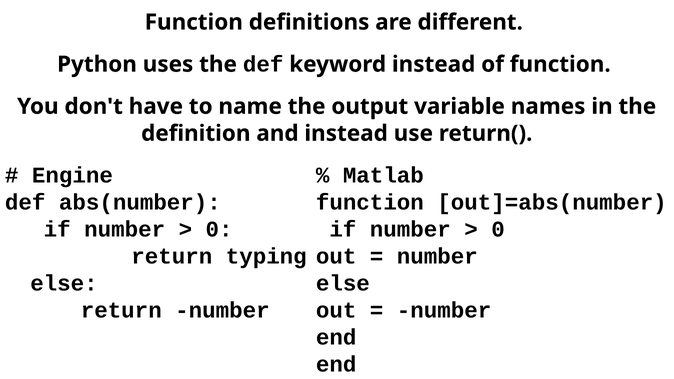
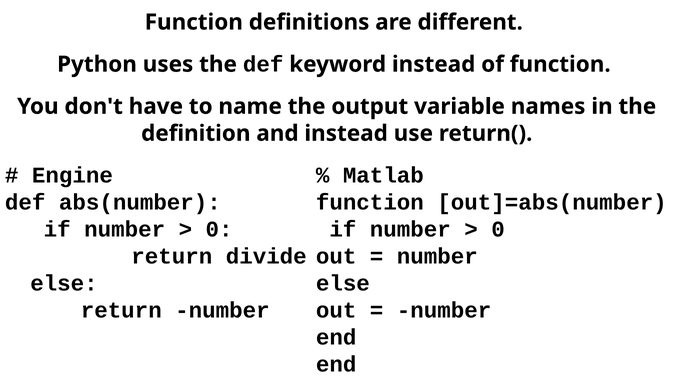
typing: typing -> divide
